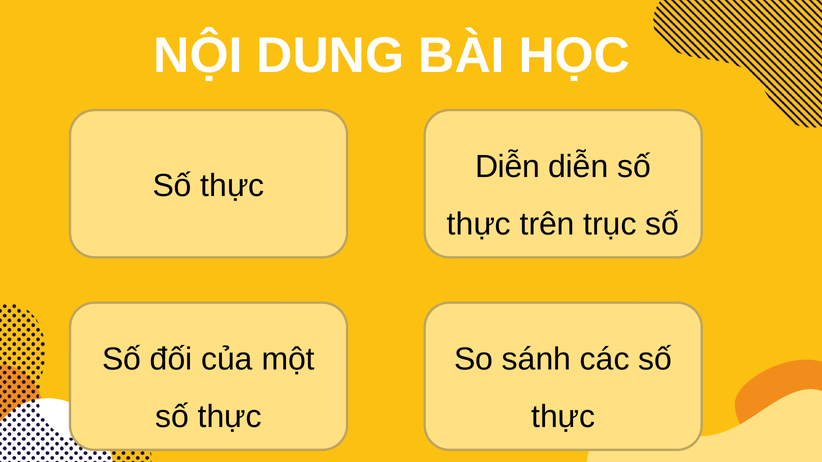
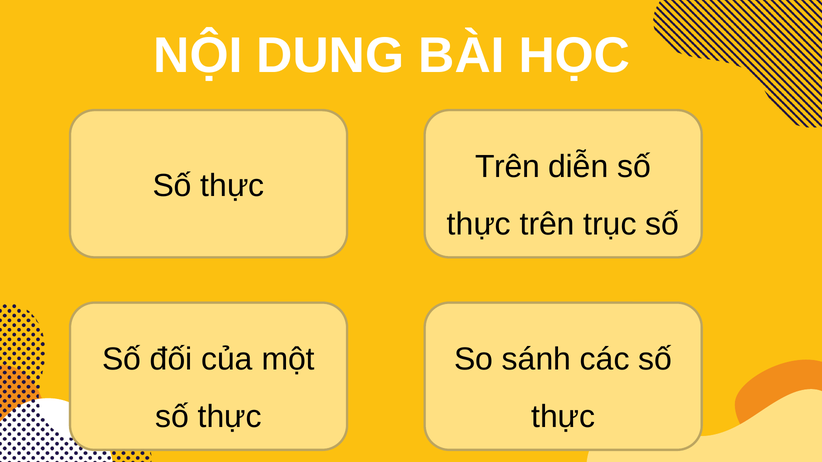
Diễn at (507, 167): Diễn -> Trên
